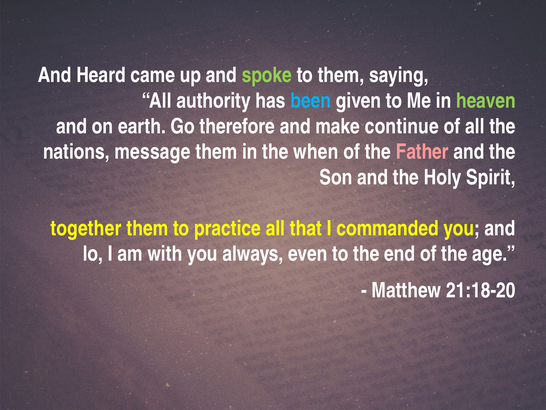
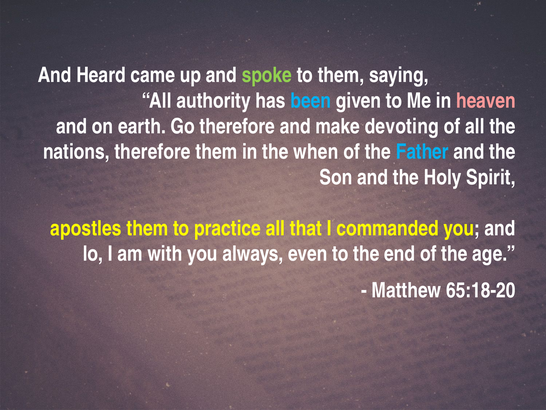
heaven colour: light green -> pink
continue: continue -> devoting
nations message: message -> therefore
Father colour: pink -> light blue
together: together -> apostles
21:18-20: 21:18-20 -> 65:18-20
